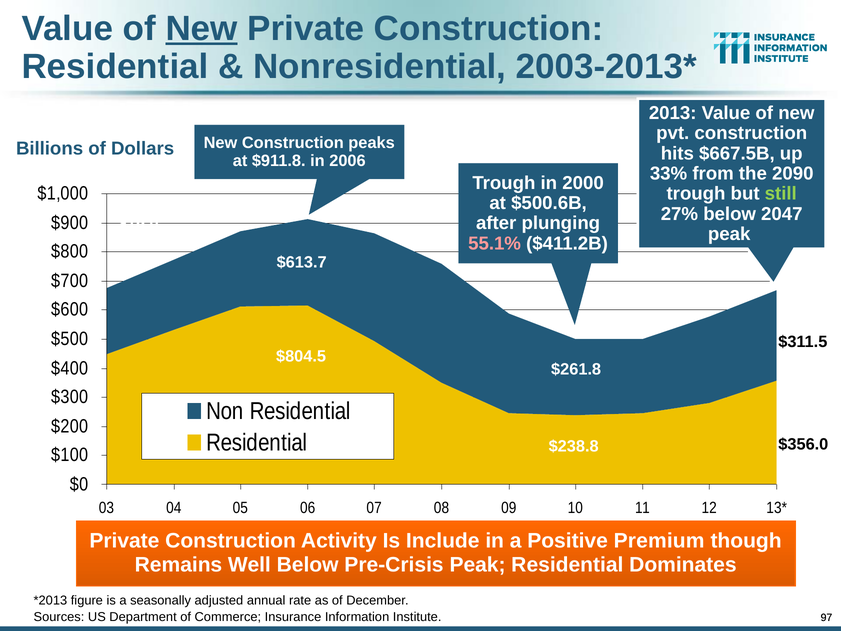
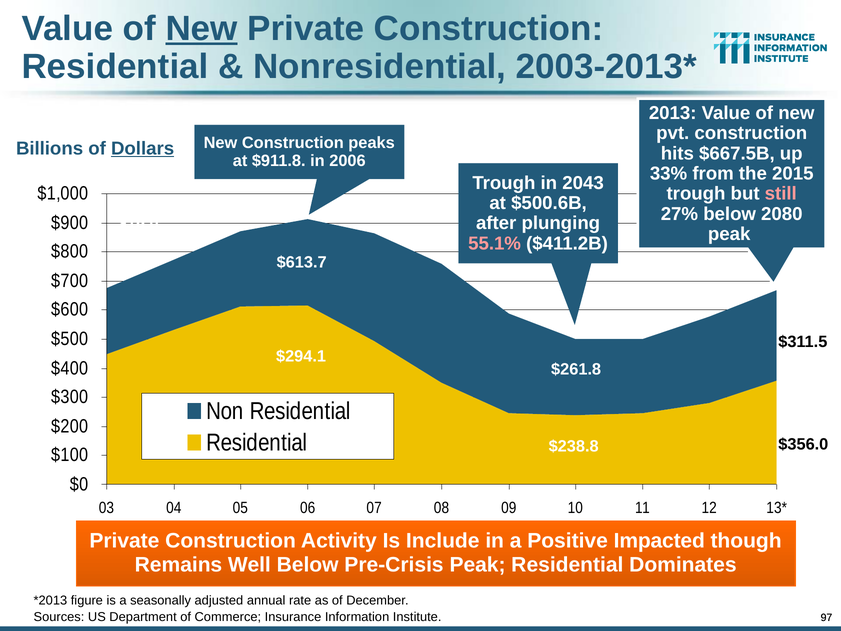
Dollars underline: none -> present
2090: 2090 -> 2015
2000: 2000 -> 2043
still colour: light green -> pink
2047: 2047 -> 2080
$804.5: $804.5 -> $294.1
Premium: Premium -> Impacted
